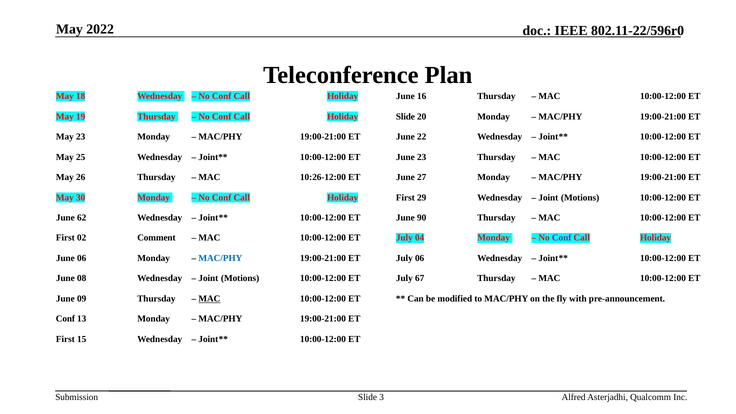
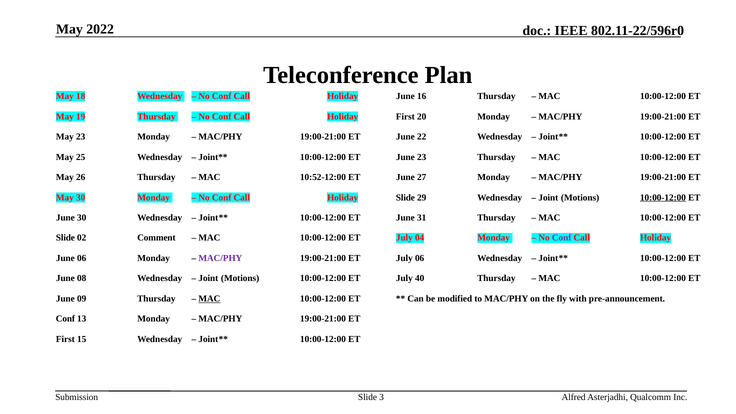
Slide at (405, 117): Slide -> First
10:26-12:00: 10:26-12:00 -> 10:52-12:00
First at (405, 197): First -> Slide
10:00-12:00 at (663, 197) underline: none -> present
June 62: 62 -> 30
90: 90 -> 31
First at (65, 238): First -> Slide
MAC/PHY at (220, 258) colour: blue -> purple
67: 67 -> 40
